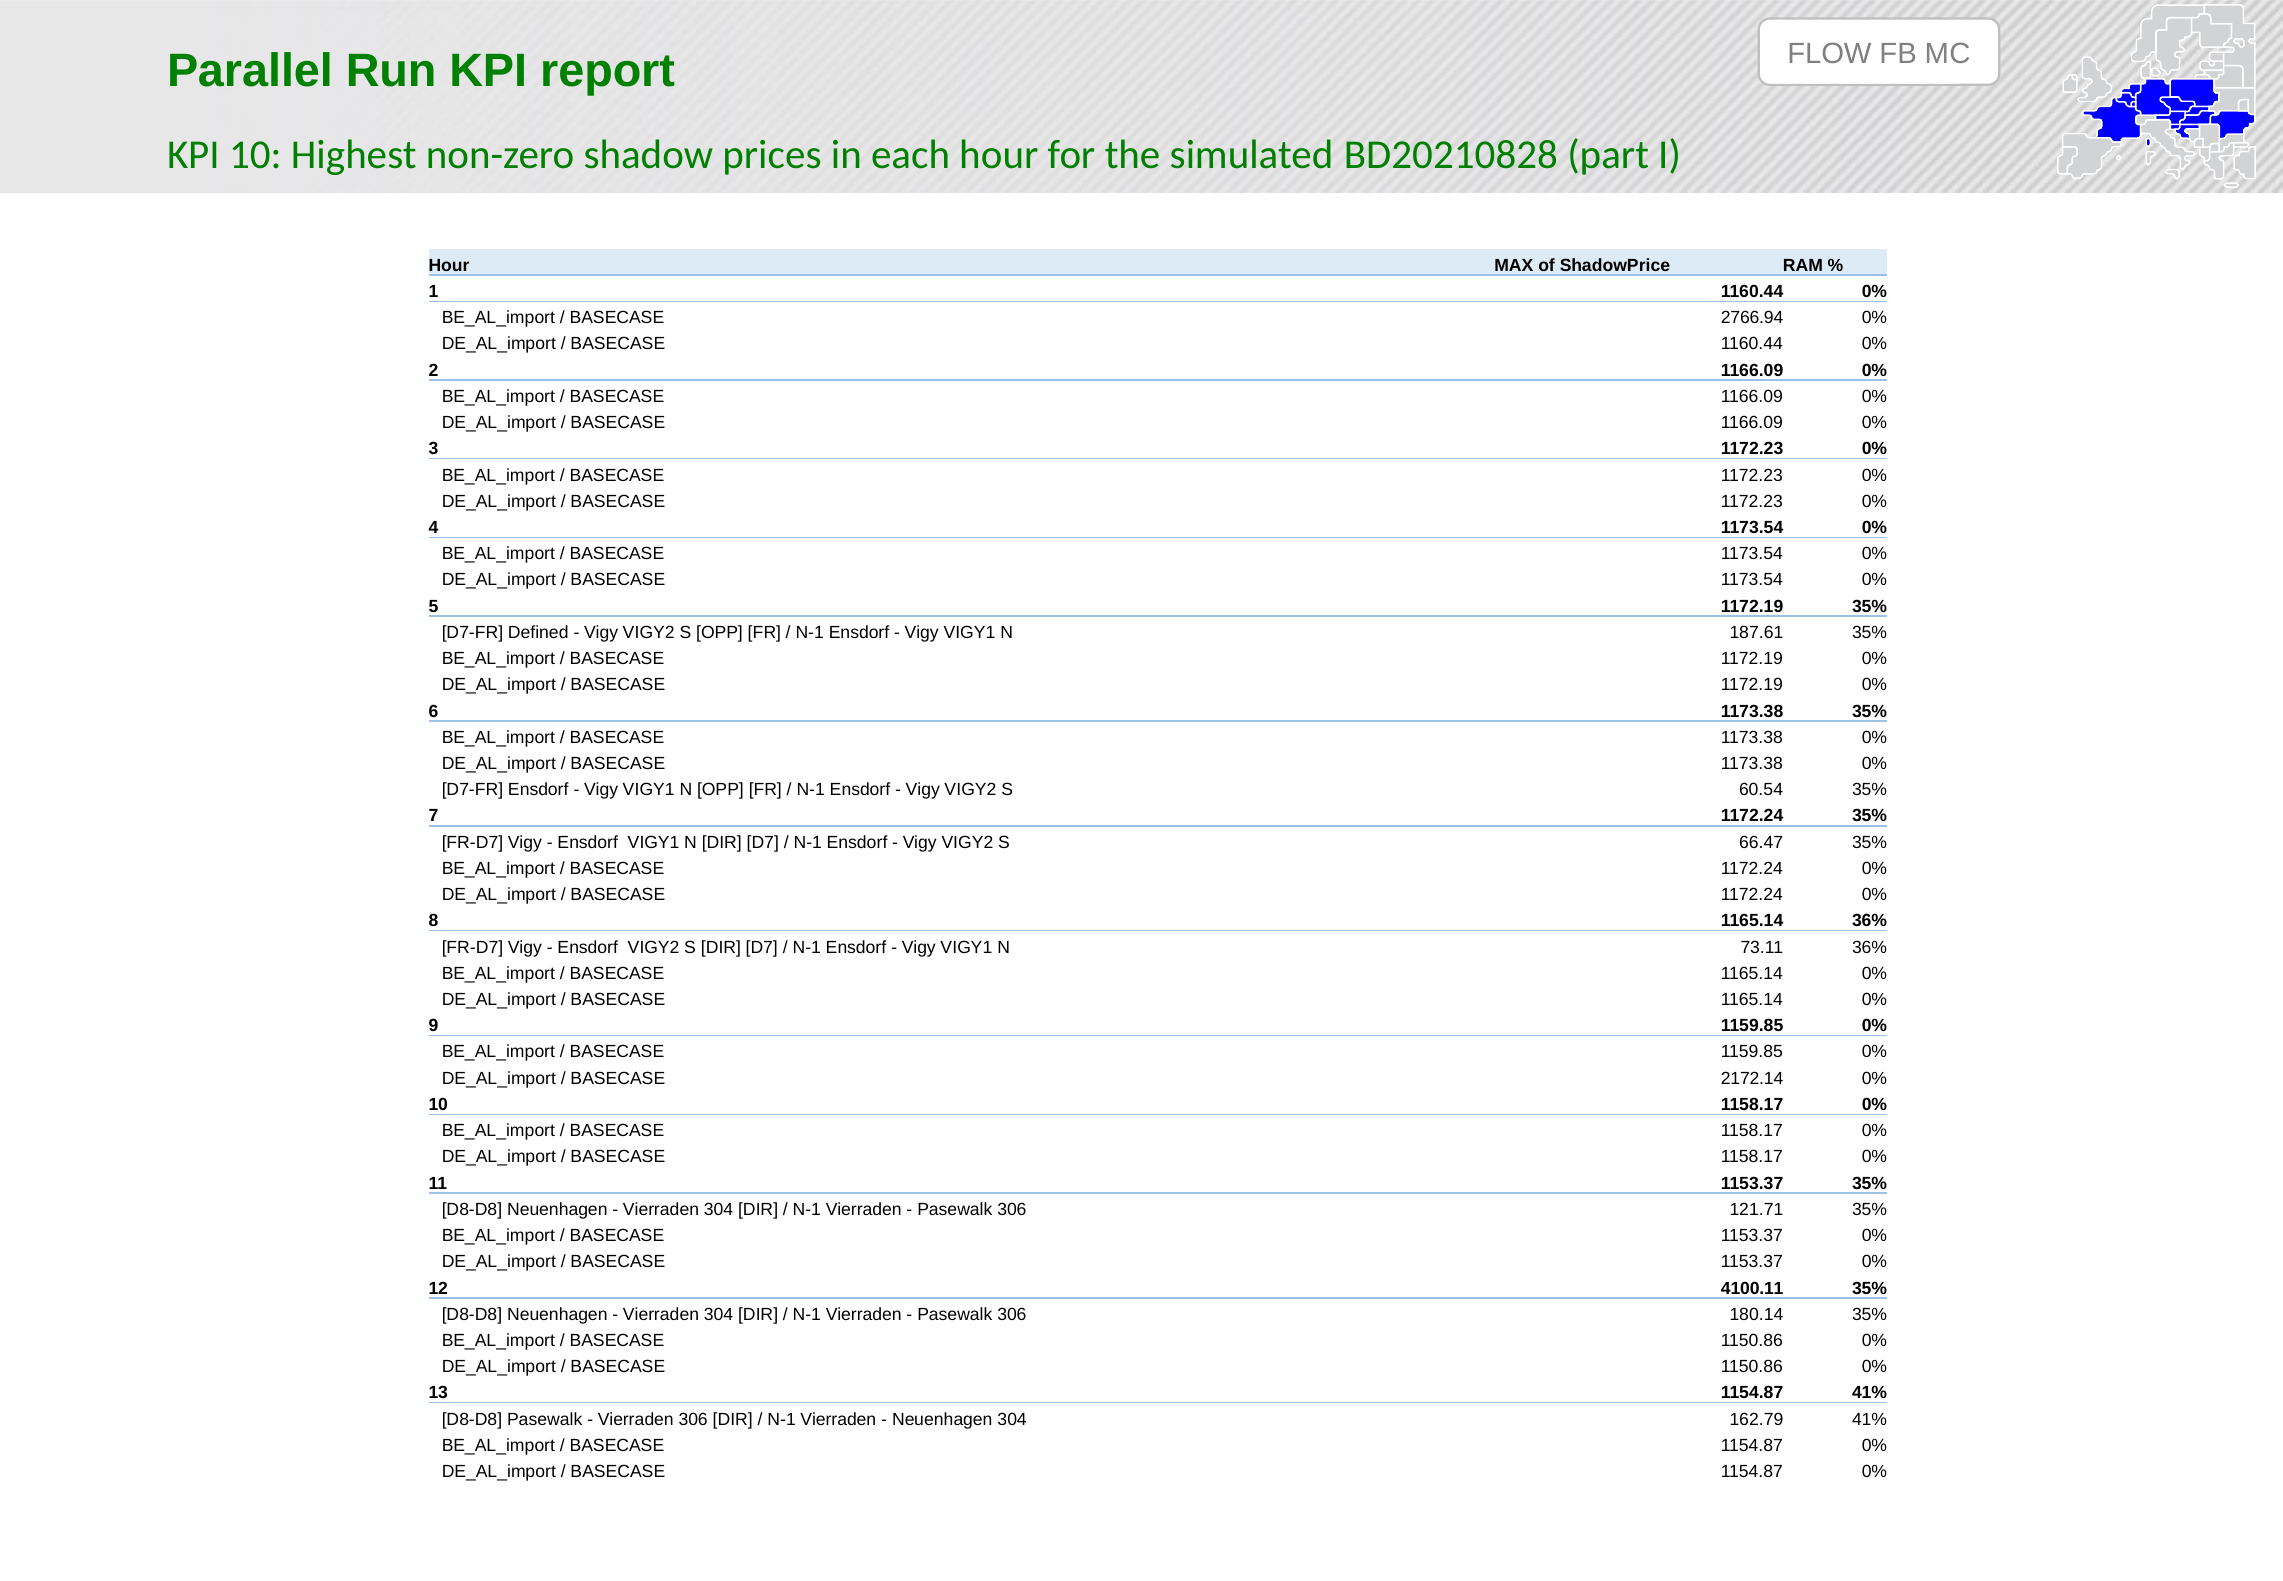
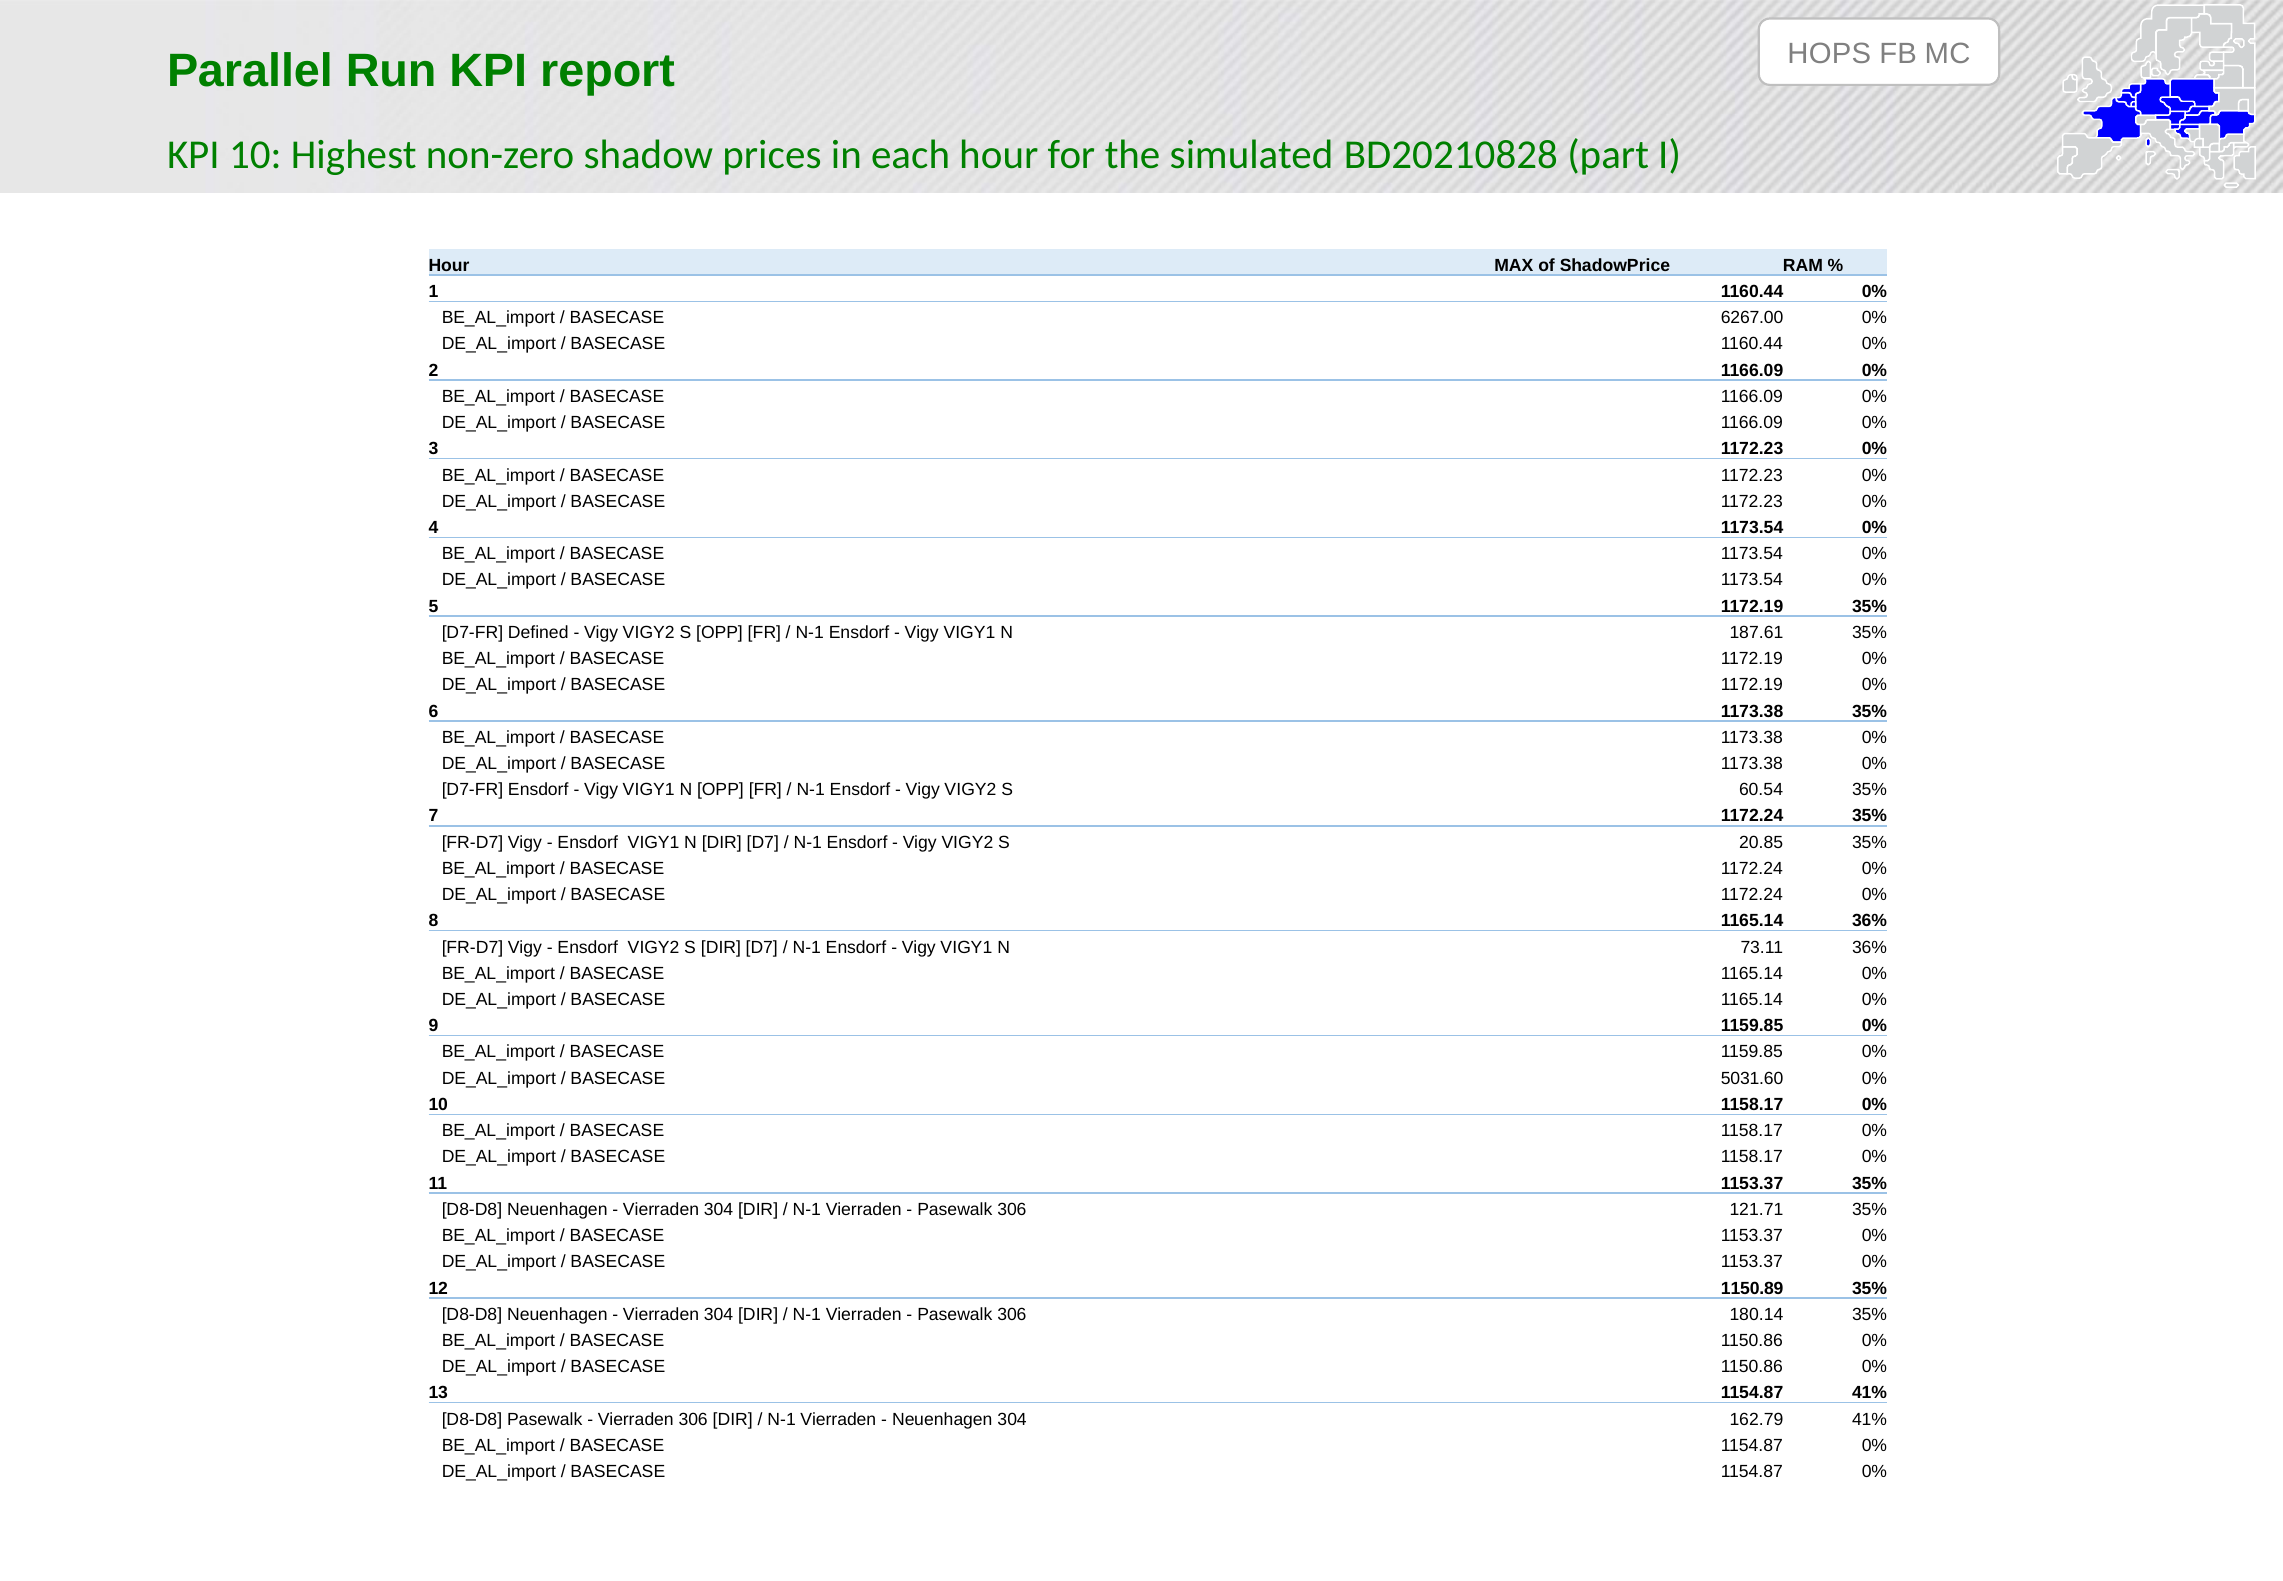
FLOW: FLOW -> HOPS
2766.94: 2766.94 -> 6267.00
66.47: 66.47 -> 20.85
2172.14: 2172.14 -> 5031.60
4100.11: 4100.11 -> 1150.89
